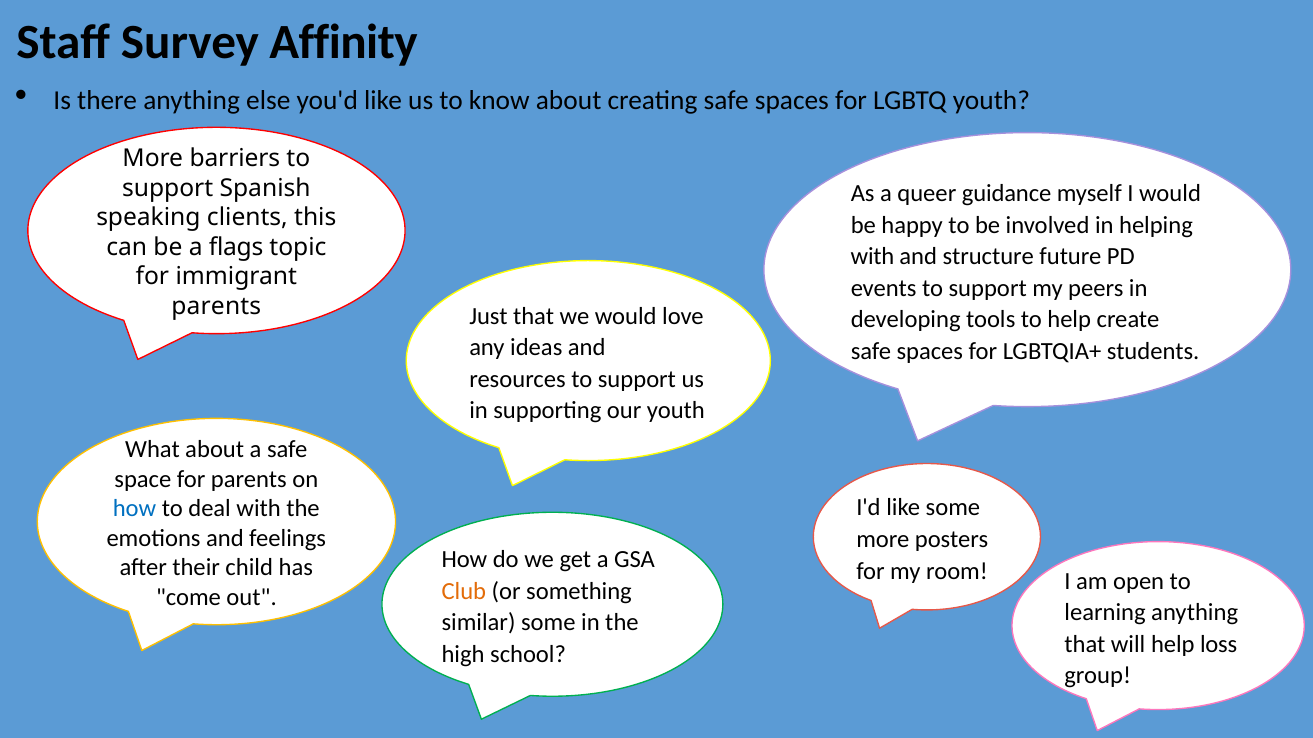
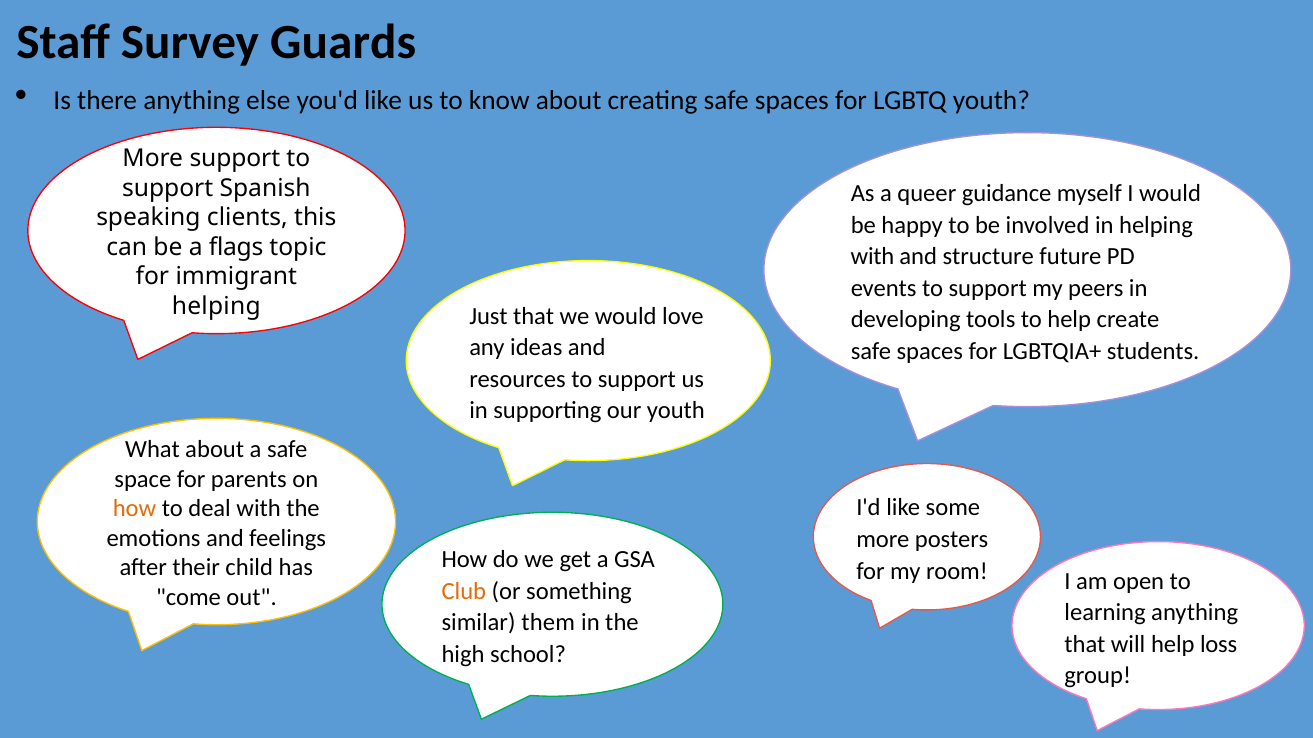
Affinity: Affinity -> Guards
More barriers: barriers -> support
parents at (216, 306): parents -> helping
how at (135, 509) colour: blue -> orange
similar some: some -> them
